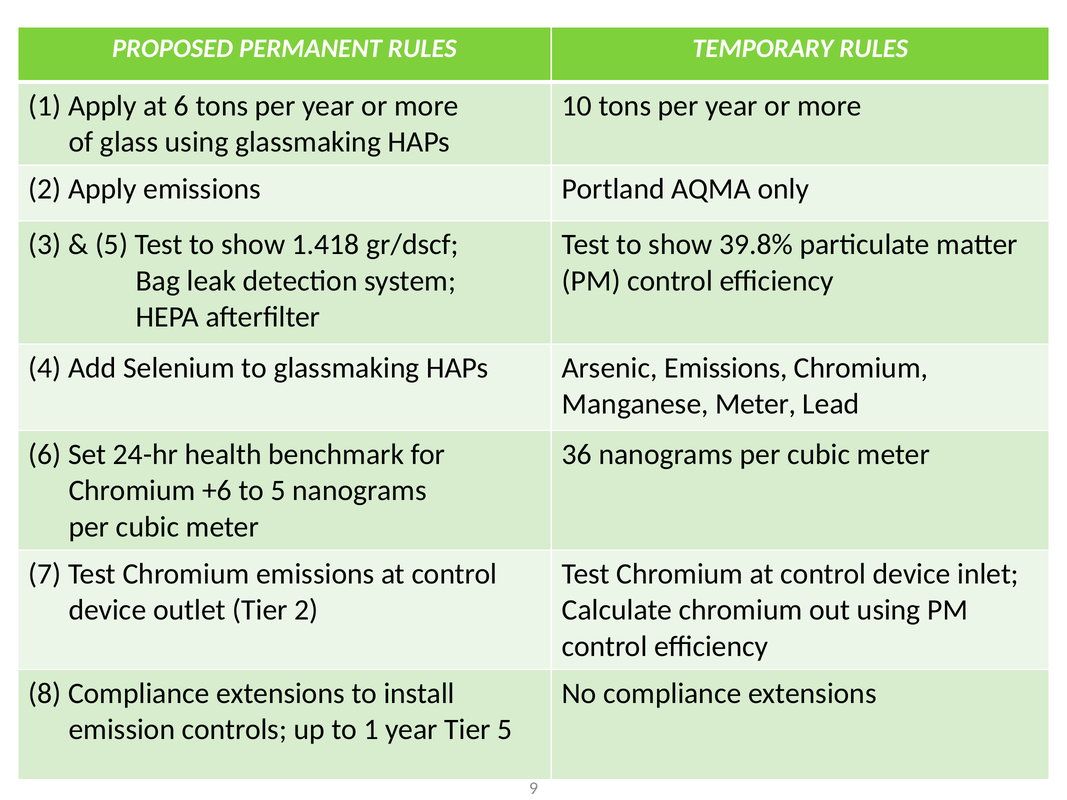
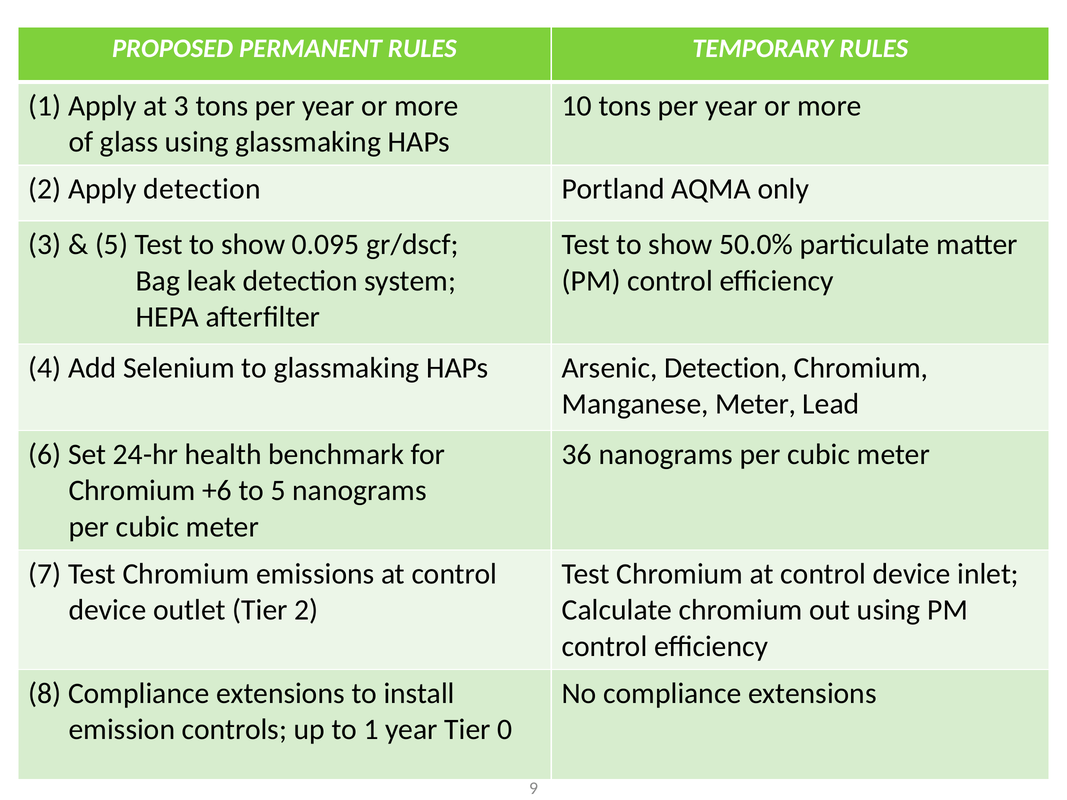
at 6: 6 -> 3
Apply emissions: emissions -> detection
1.418: 1.418 -> 0.095
39.8%: 39.8% -> 50.0%
Arsenic Emissions: Emissions -> Detection
Tier 5: 5 -> 0
